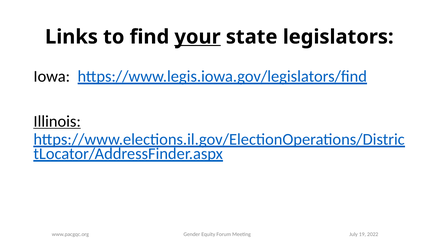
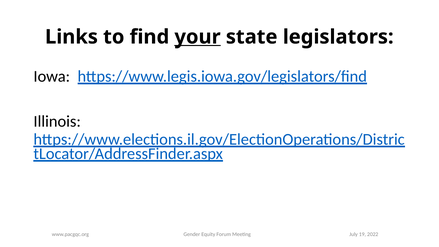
Illinois underline: present -> none
